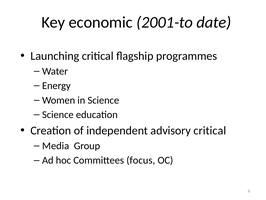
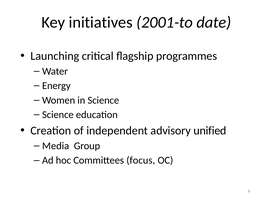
economic: economic -> initiatives
advisory critical: critical -> unified
